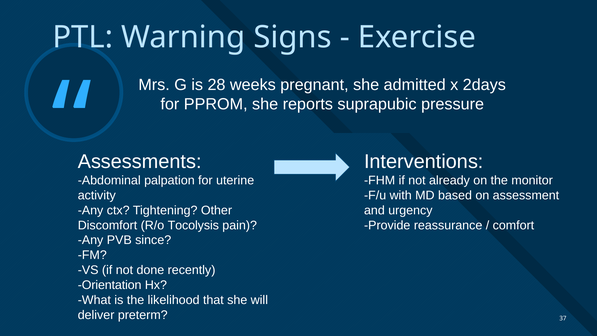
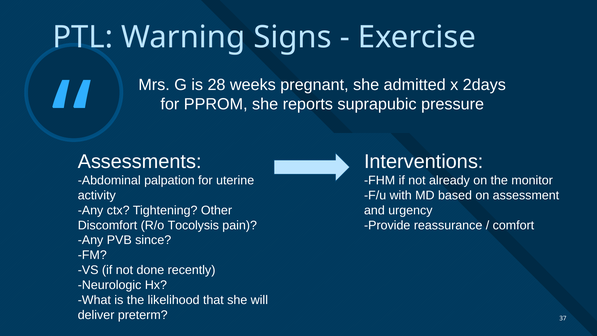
Orientation: Orientation -> Neurologic
